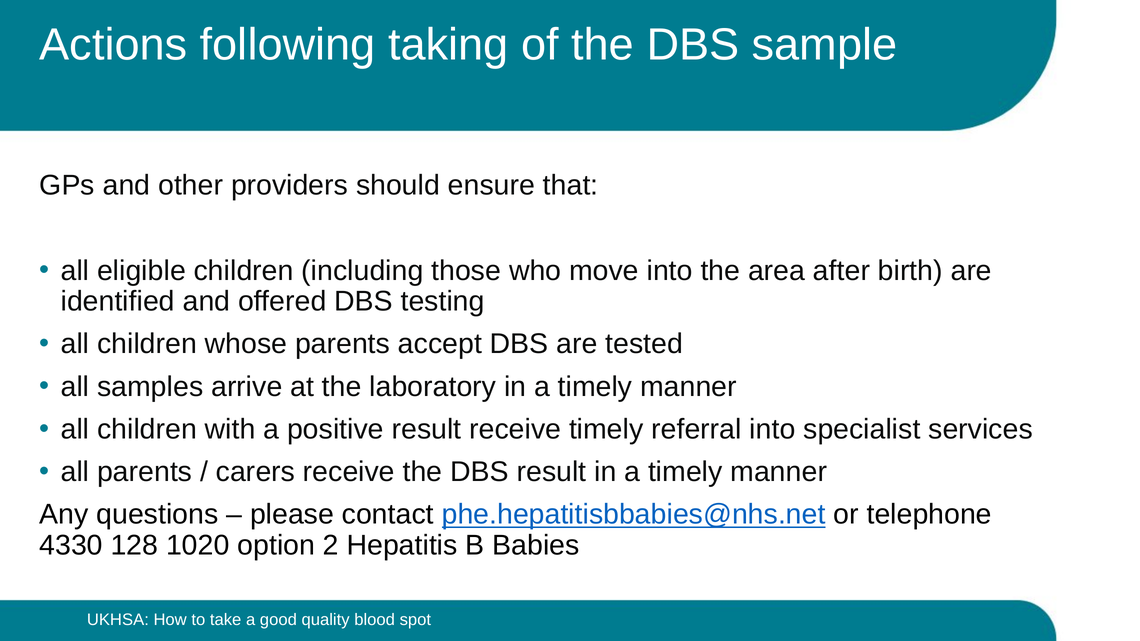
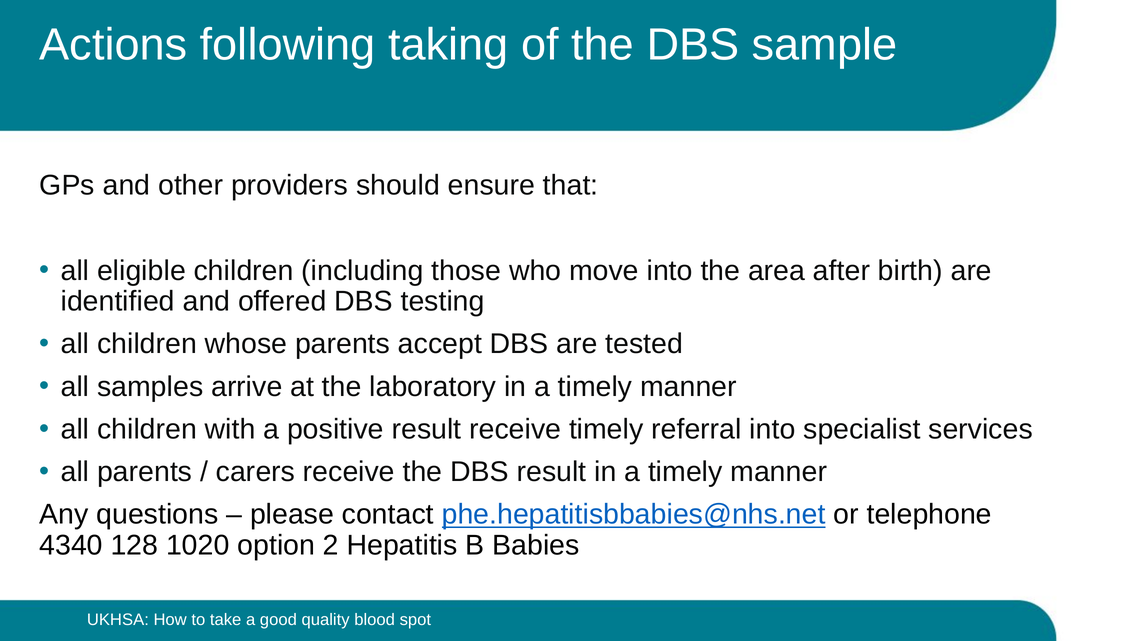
4330: 4330 -> 4340
